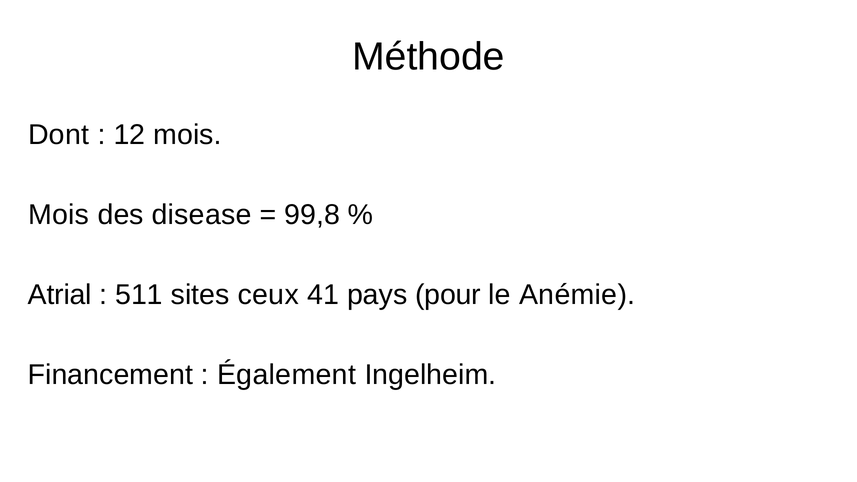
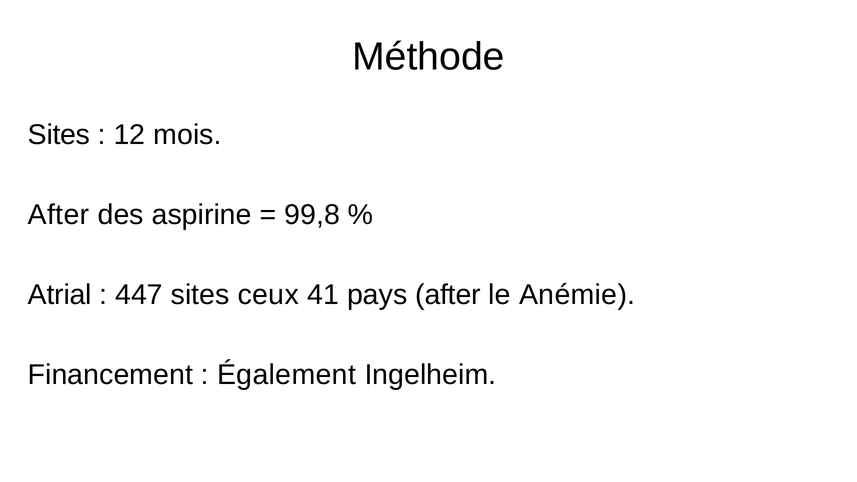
Dont at (59, 135): Dont -> Sites
Mois at (59, 215): Mois -> After
disease: disease -> aspirine
511: 511 -> 447
pays pour: pour -> after
